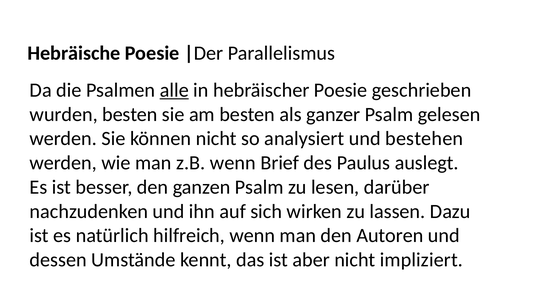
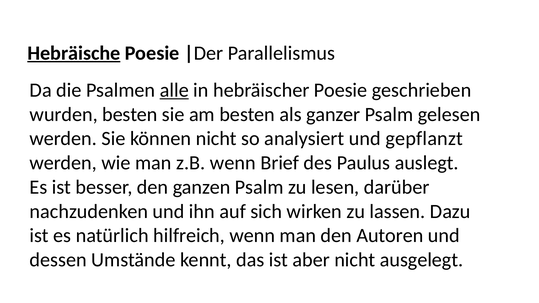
Hebräische underline: none -> present
bestehen: bestehen -> gepflanzt
impliziert: impliziert -> ausgelegt
